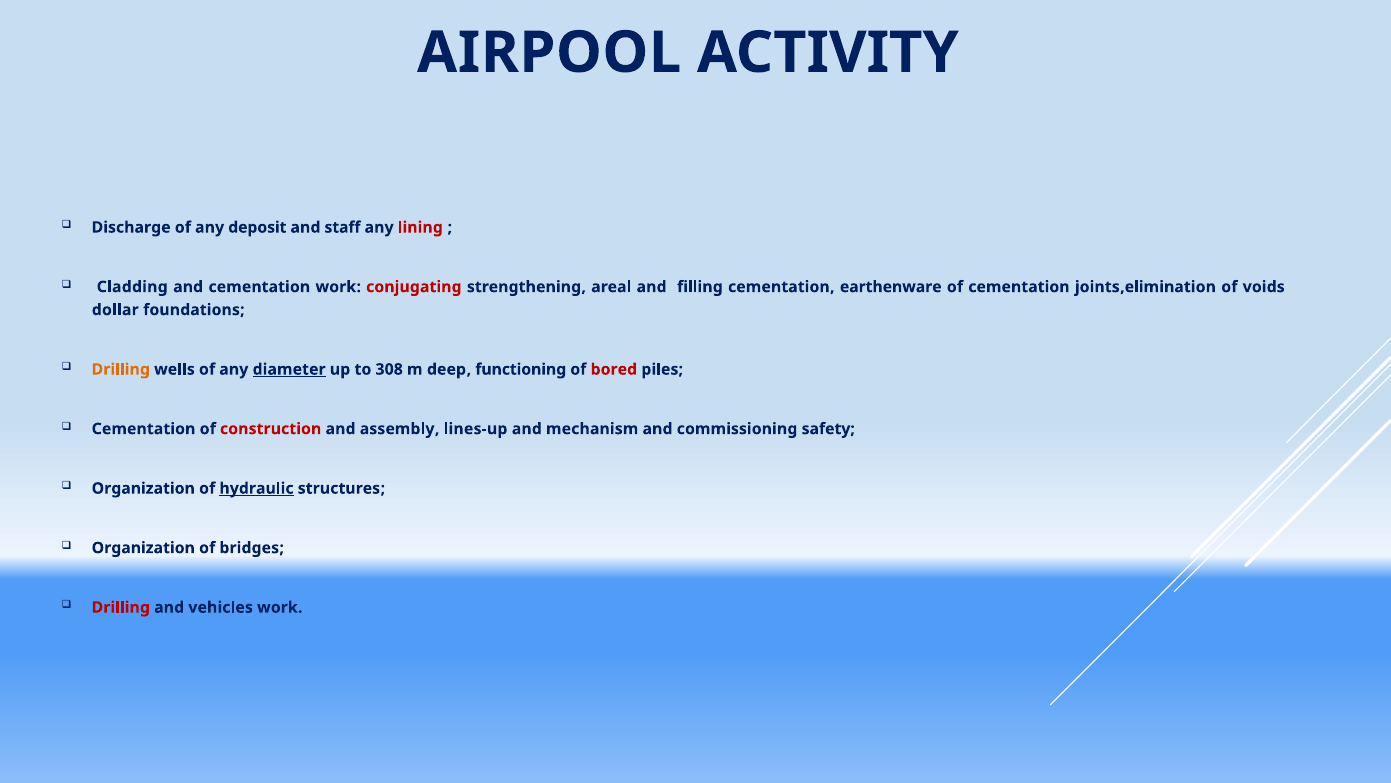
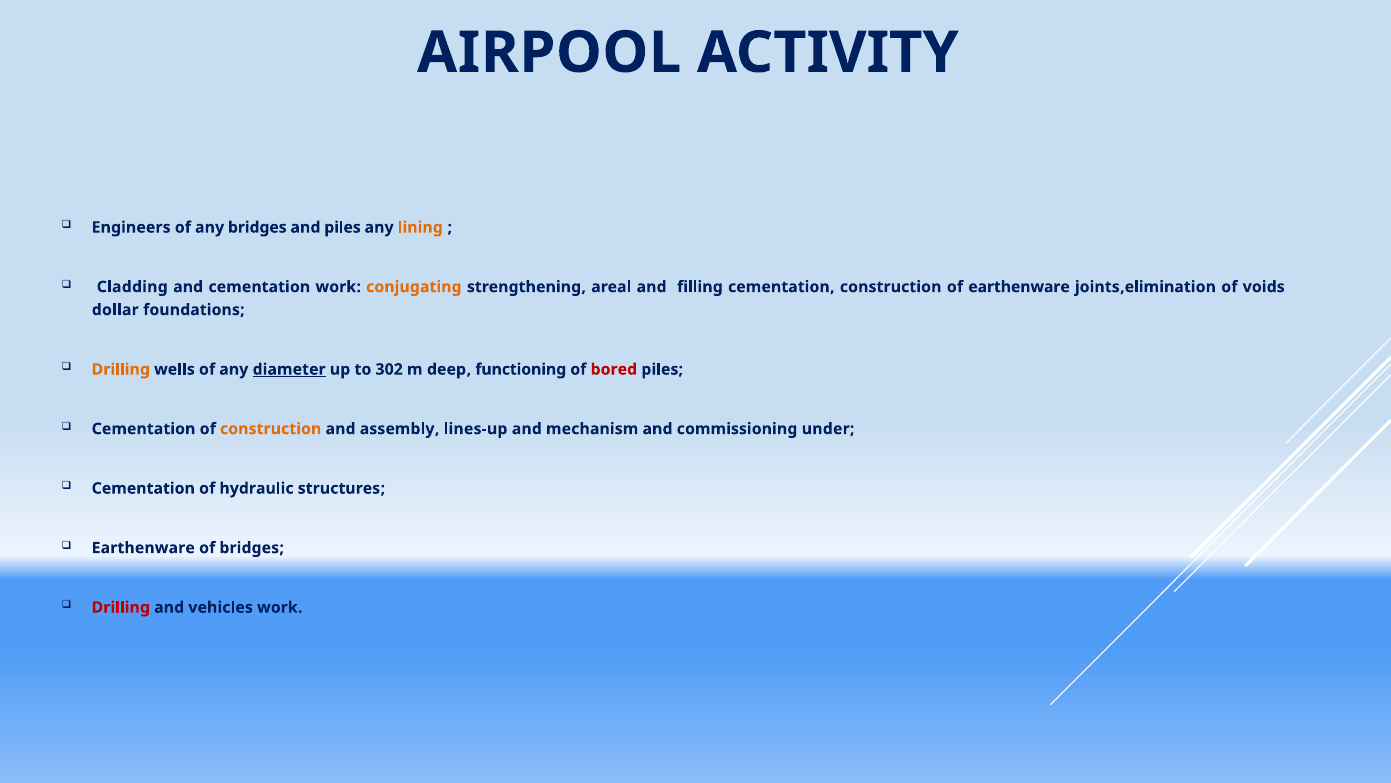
Discharge: Discharge -> Engineers
any deposit: deposit -> bridges
and staff: staff -> piles
lining colour: red -> orange
conjugating colour: red -> orange
cementation earthenware: earthenware -> construction
of cementation: cementation -> earthenware
308: 308 -> 302
construction at (271, 429) colour: red -> orange
safety: safety -> under
Organization at (143, 488): Organization -> Cementation
hydraulic underline: present -> none
Organization at (143, 548): Organization -> Earthenware
